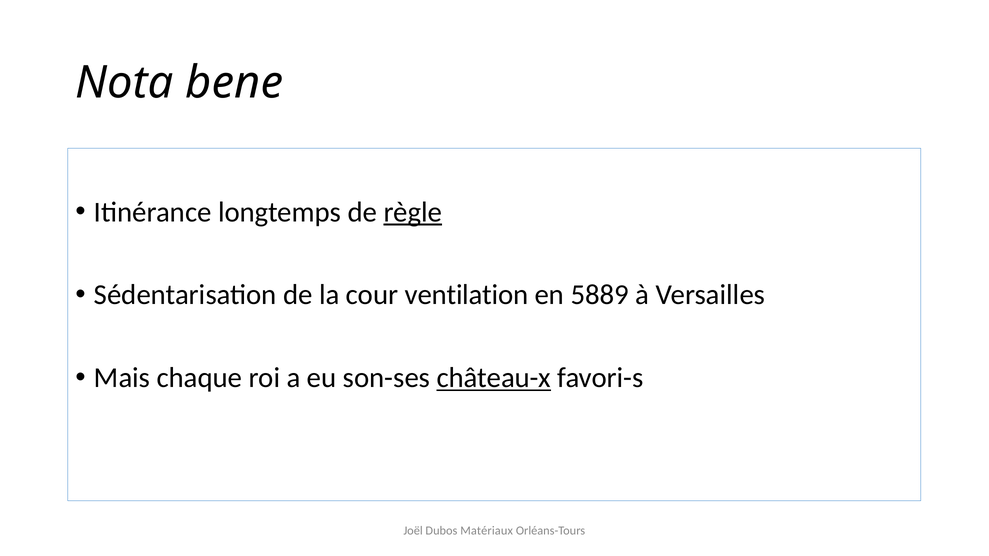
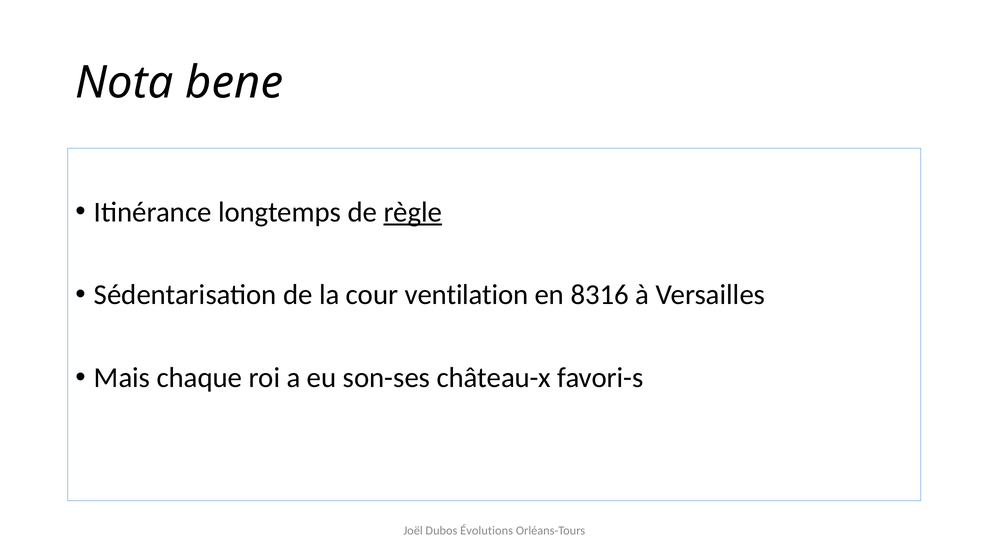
5889: 5889 -> 8316
château-x underline: present -> none
Matériaux: Matériaux -> Évolutions
